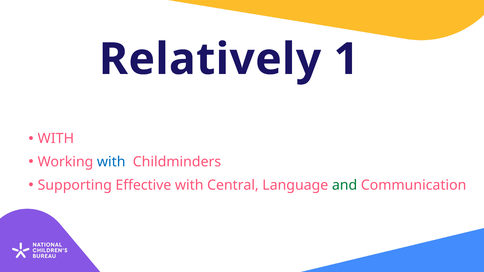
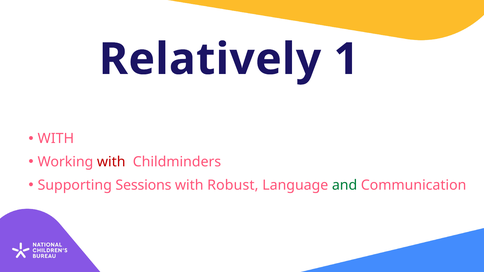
with at (111, 162) colour: blue -> red
Effective: Effective -> Sessions
Central: Central -> Robust
